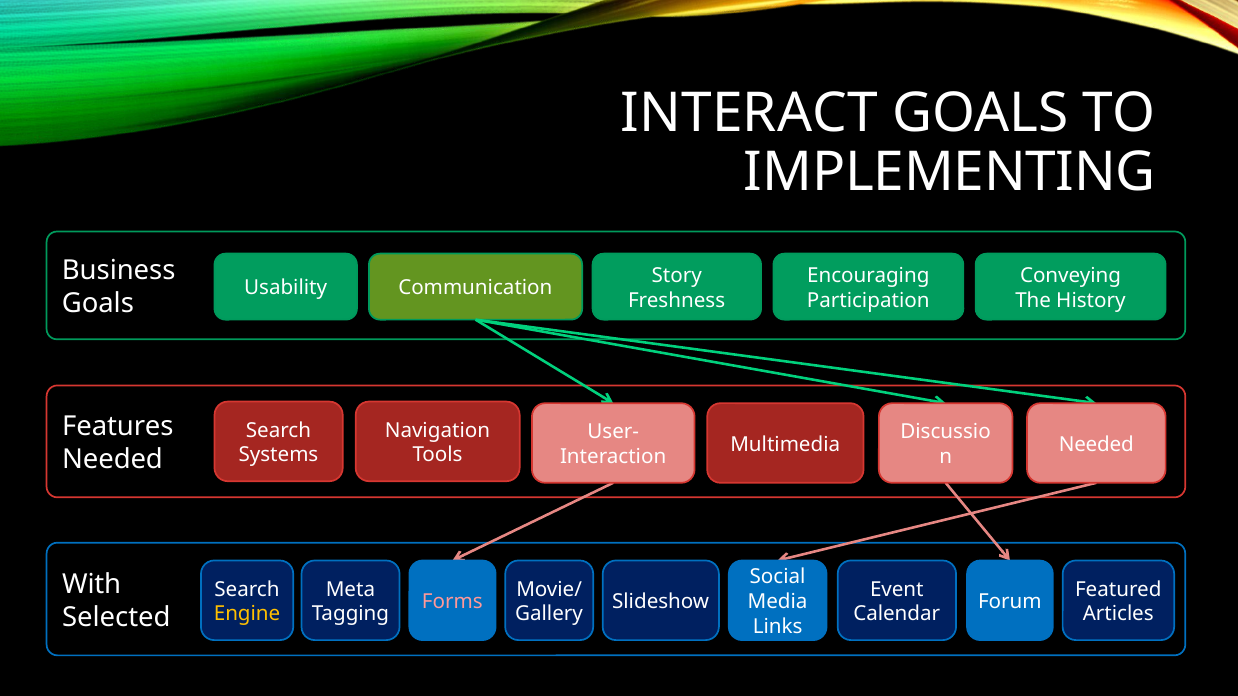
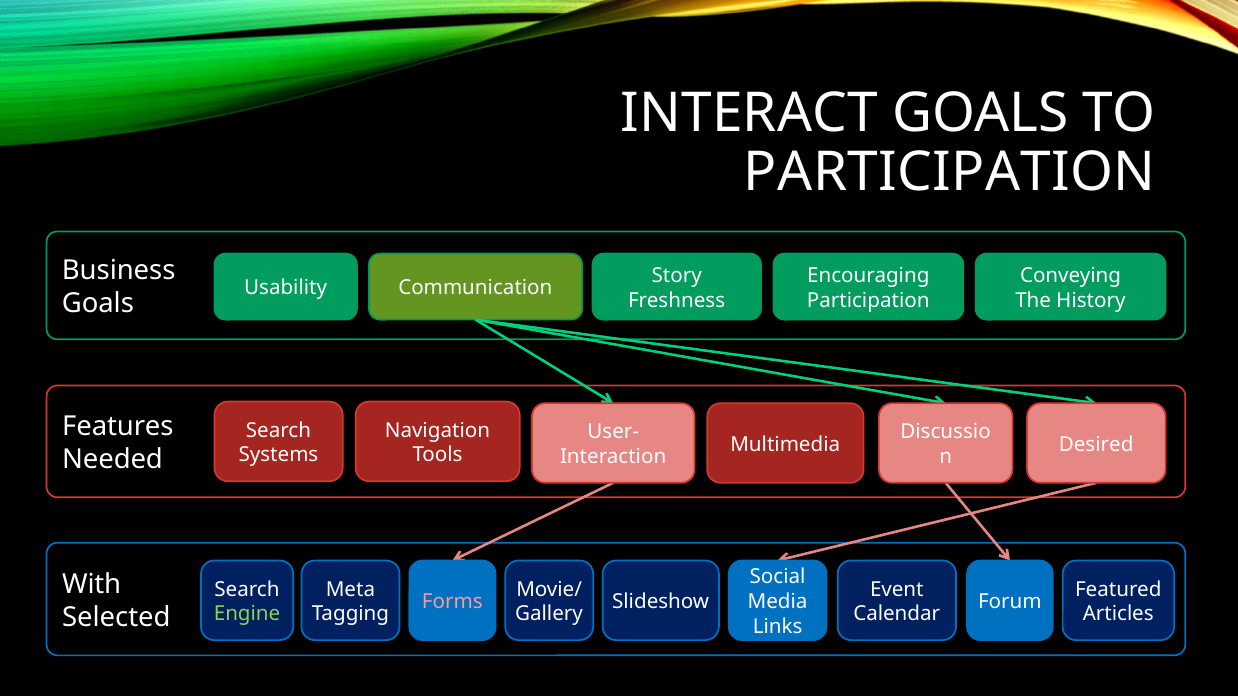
IMPLEMENTING at (950, 173): IMPLEMENTING -> PARTICIPATION
Multimedia Needed: Needed -> Desired
Engine colour: yellow -> light green
